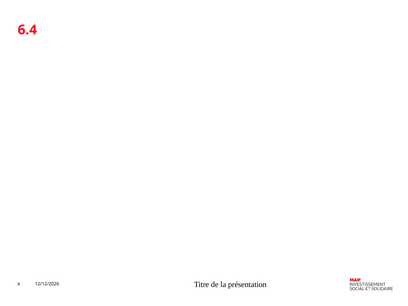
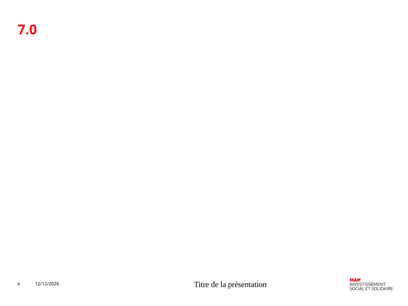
6.4: 6.4 -> 7.0
